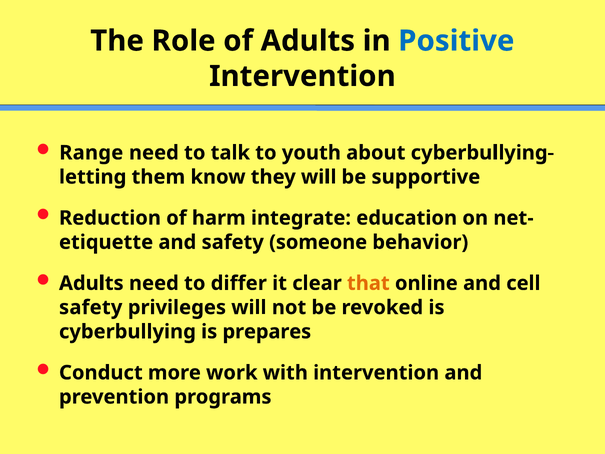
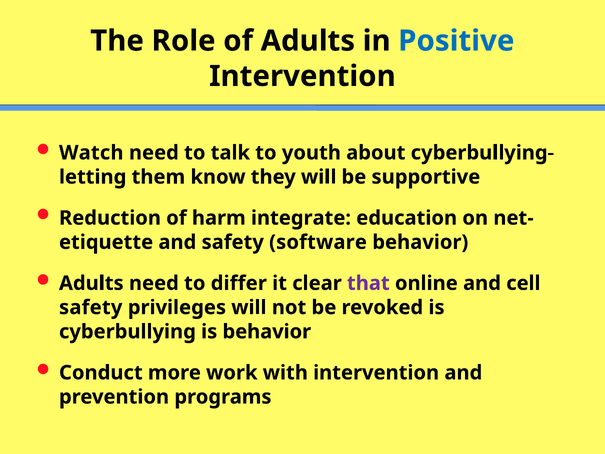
Range: Range -> Watch
someone: someone -> software
that colour: orange -> purple
is prepares: prepares -> behavior
